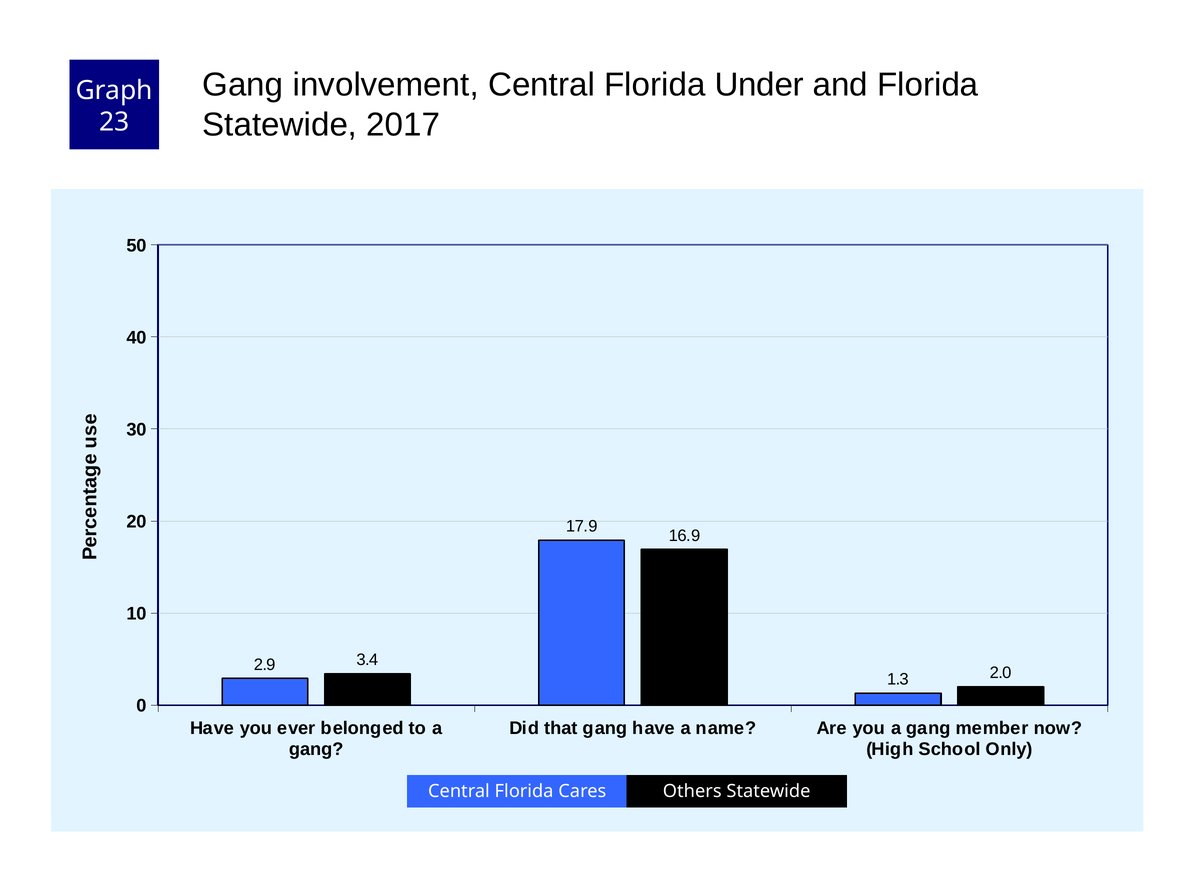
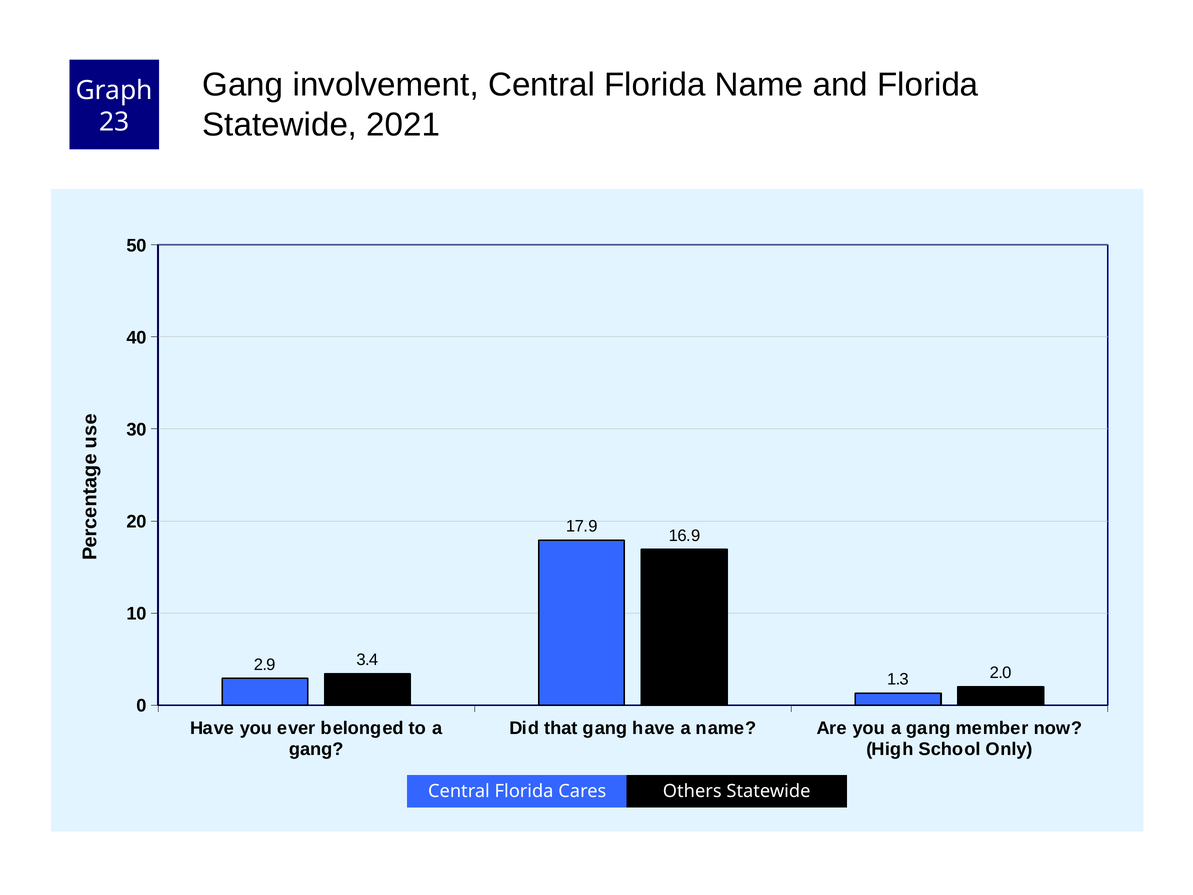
Florida Under: Under -> Name
2017: 2017 -> 2021
